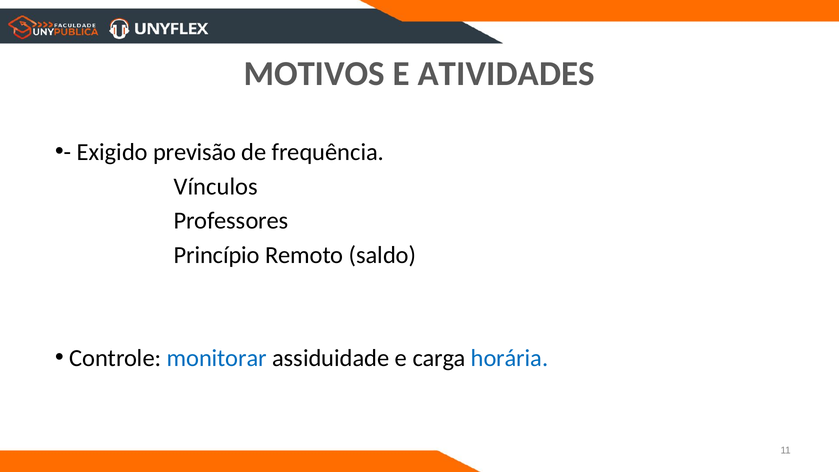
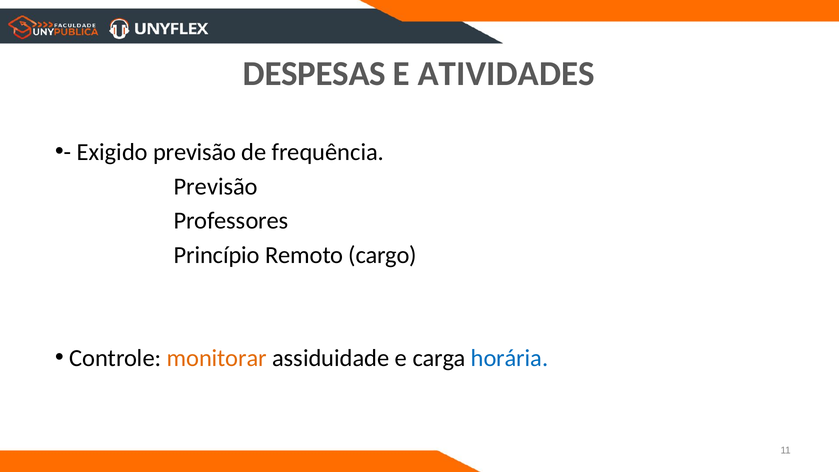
MOTIVOS: MOTIVOS -> DESPESAS
Vínculos at (216, 186): Vínculos -> Previsão
saldo: saldo -> cargo
monitorar colour: blue -> orange
